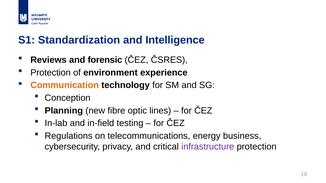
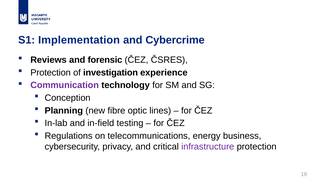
Standardization: Standardization -> Implementation
Intelligence: Intelligence -> Cybercrime
environment: environment -> investigation
Communication colour: orange -> purple
